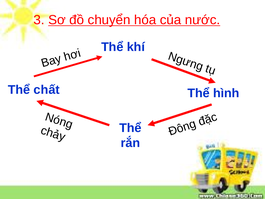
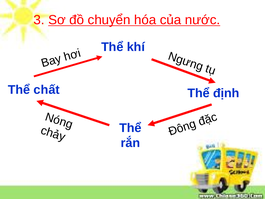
hình: hình -> định
